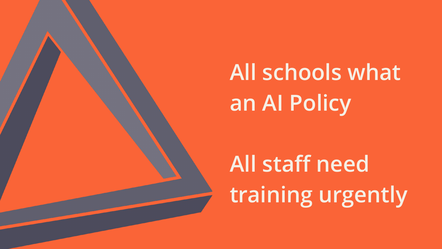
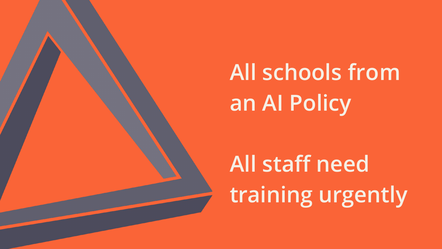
what: what -> from
